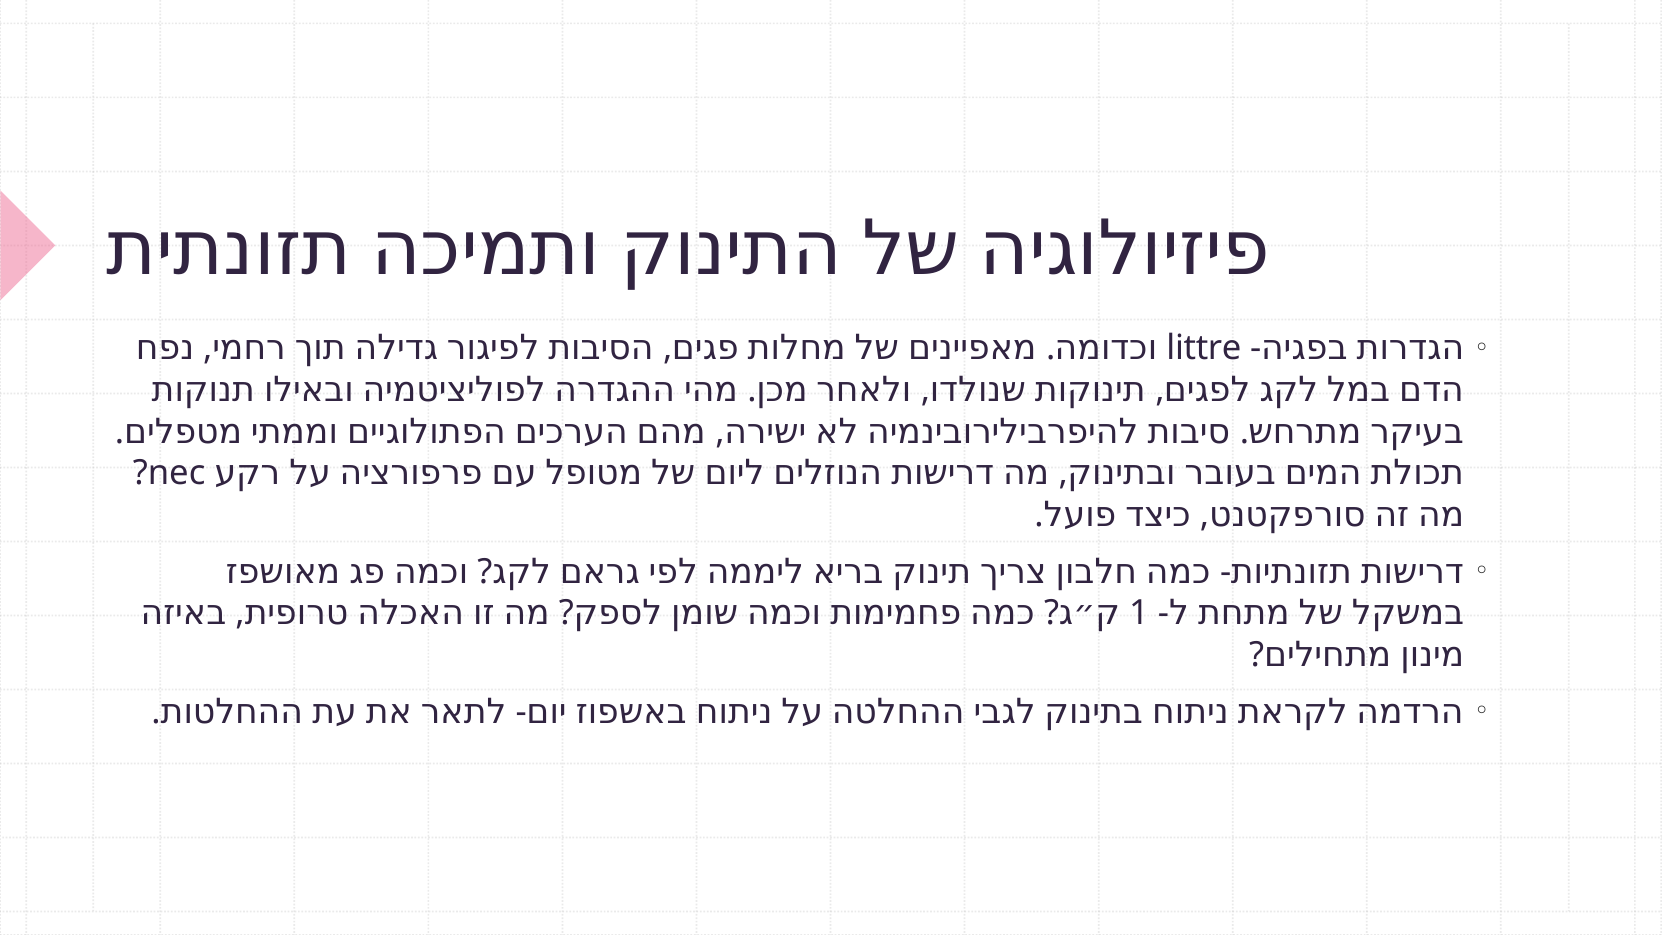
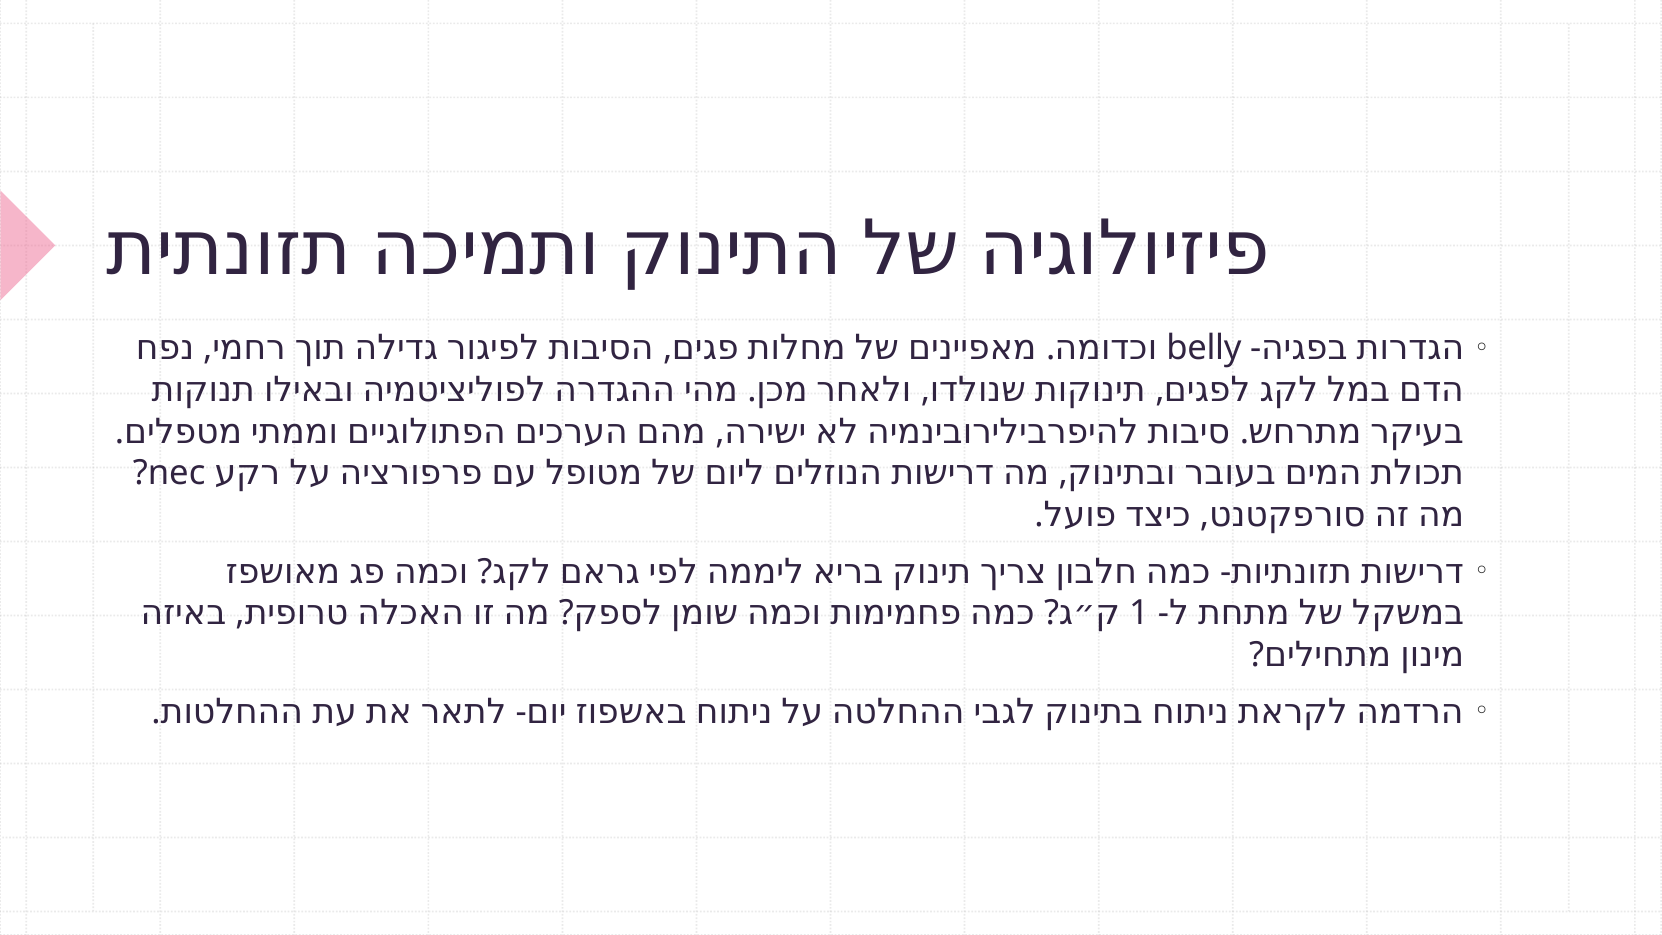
littre: littre -> belly
